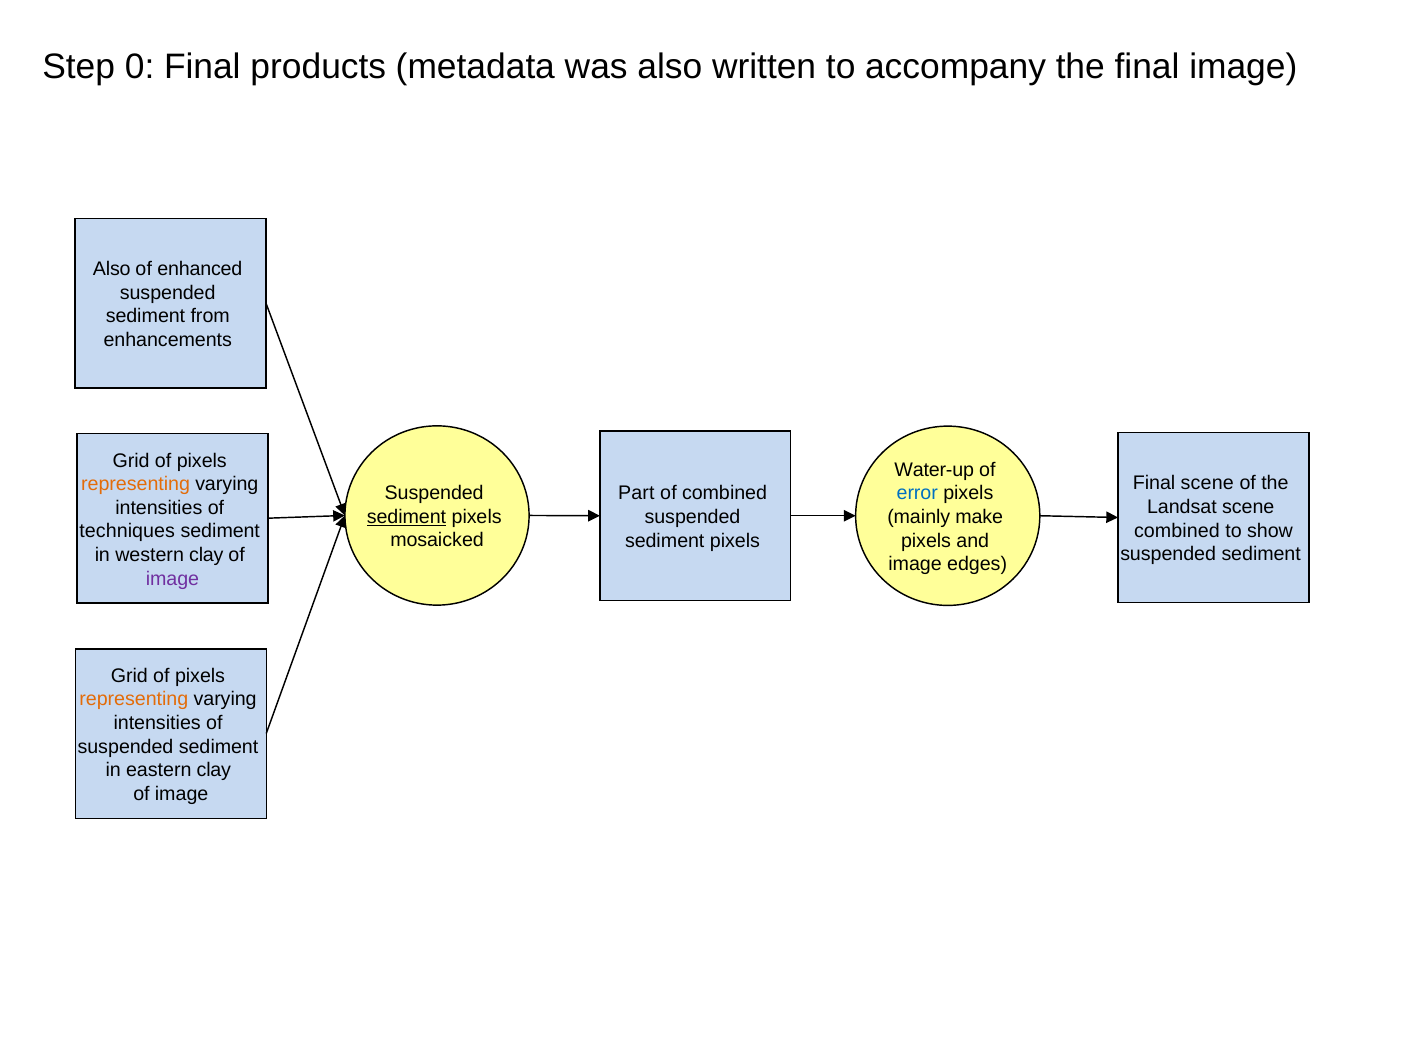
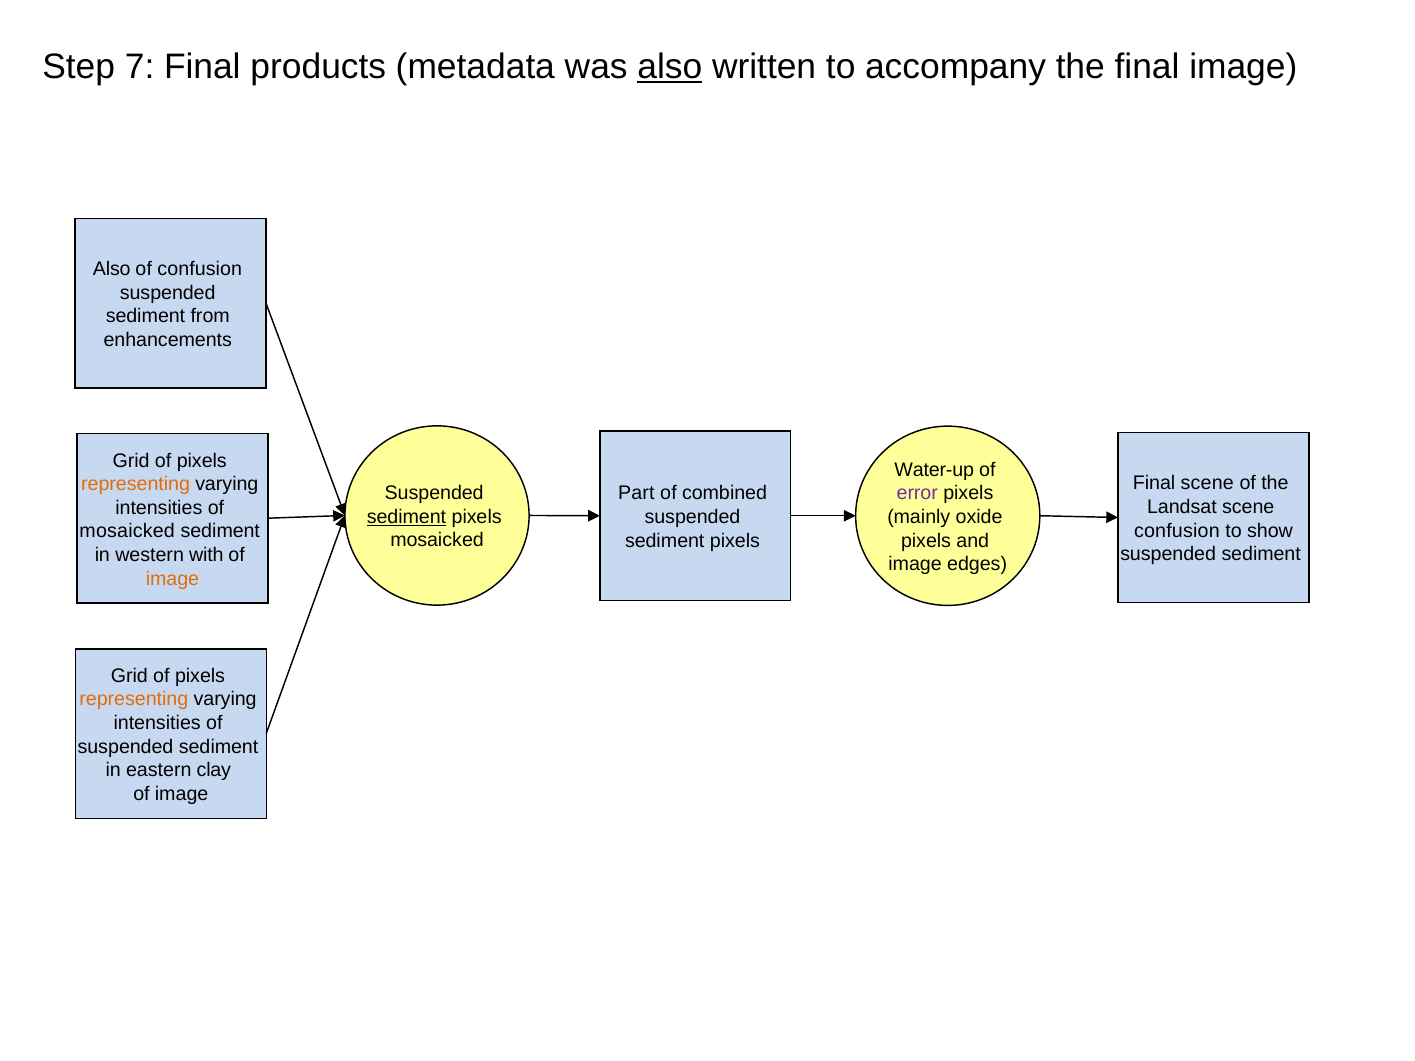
0: 0 -> 7
also at (670, 67) underline: none -> present
of enhanced: enhanced -> confusion
error colour: blue -> purple
make: make -> oxide
combined at (1177, 531): combined -> confusion
techniques at (127, 531): techniques -> mosaicked
western clay: clay -> with
image at (172, 579) colour: purple -> orange
